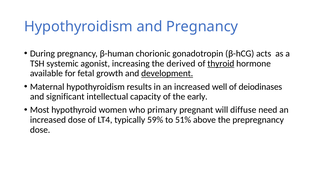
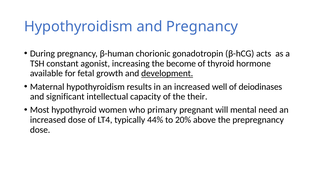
systemic: systemic -> constant
derived: derived -> become
thyroid underline: present -> none
early: early -> their
diffuse: diffuse -> mental
59%: 59% -> 44%
51%: 51% -> 20%
